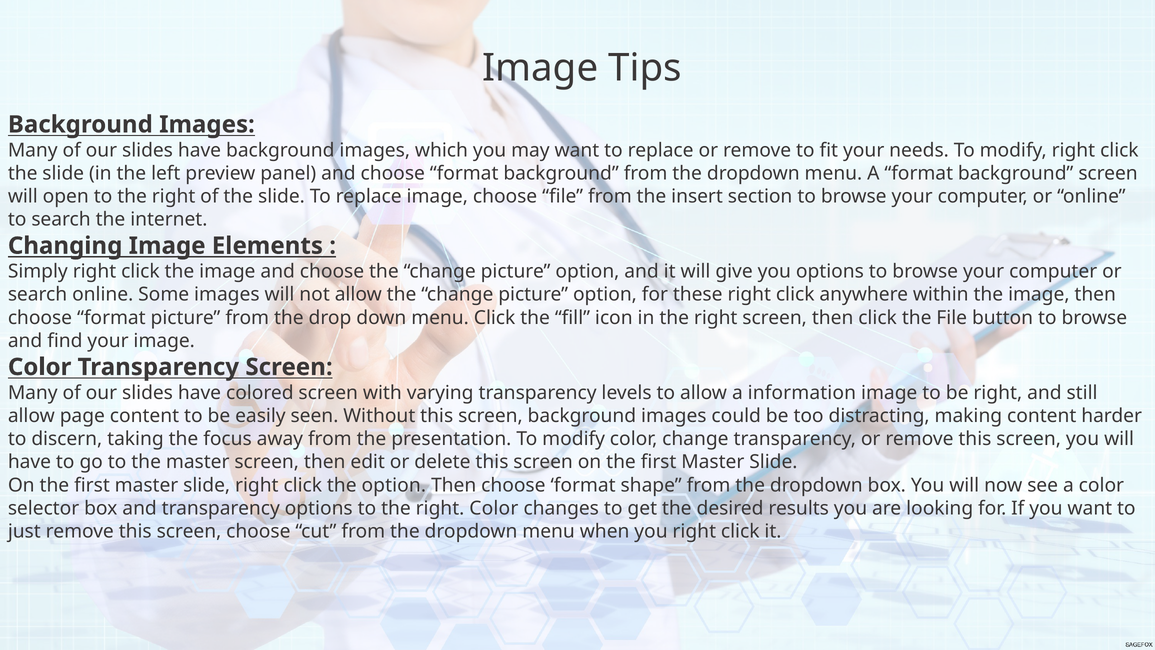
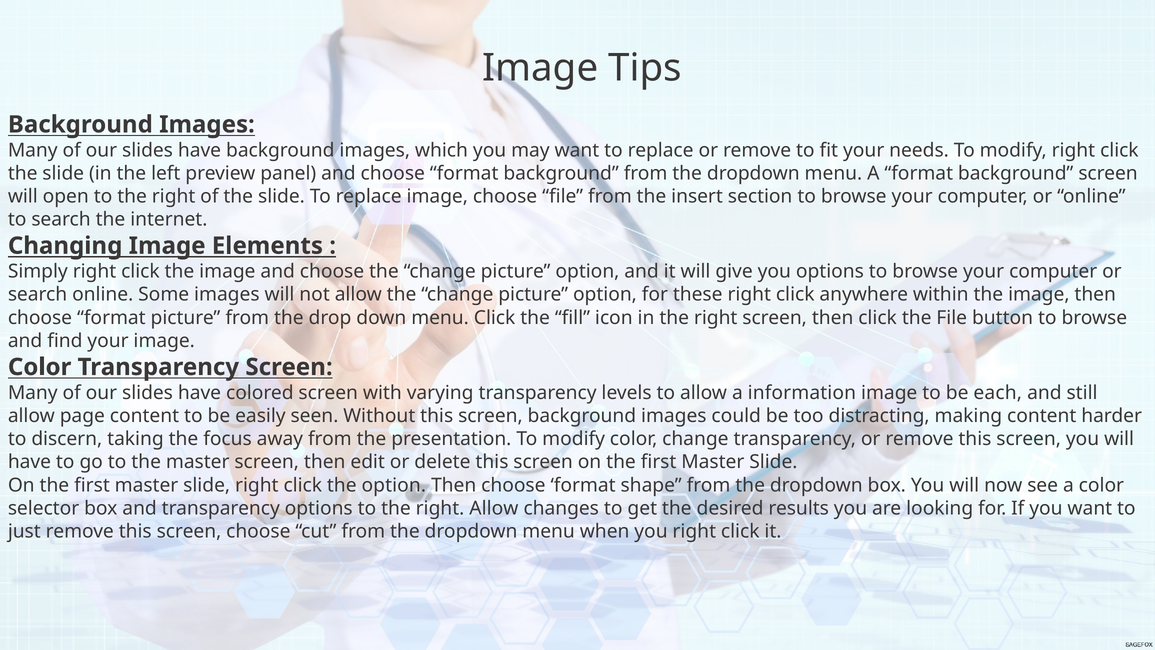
be right: right -> each
right Color: Color -> Allow
